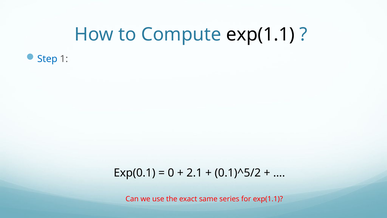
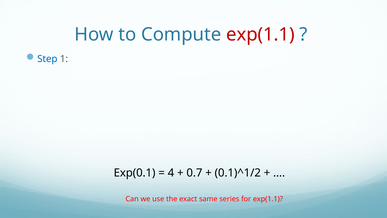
exp(1.1 at (260, 35) colour: black -> red
0: 0 -> 4
2.1: 2.1 -> 0.7
0.1)^5/2: 0.1)^5/2 -> 0.1)^1/2
